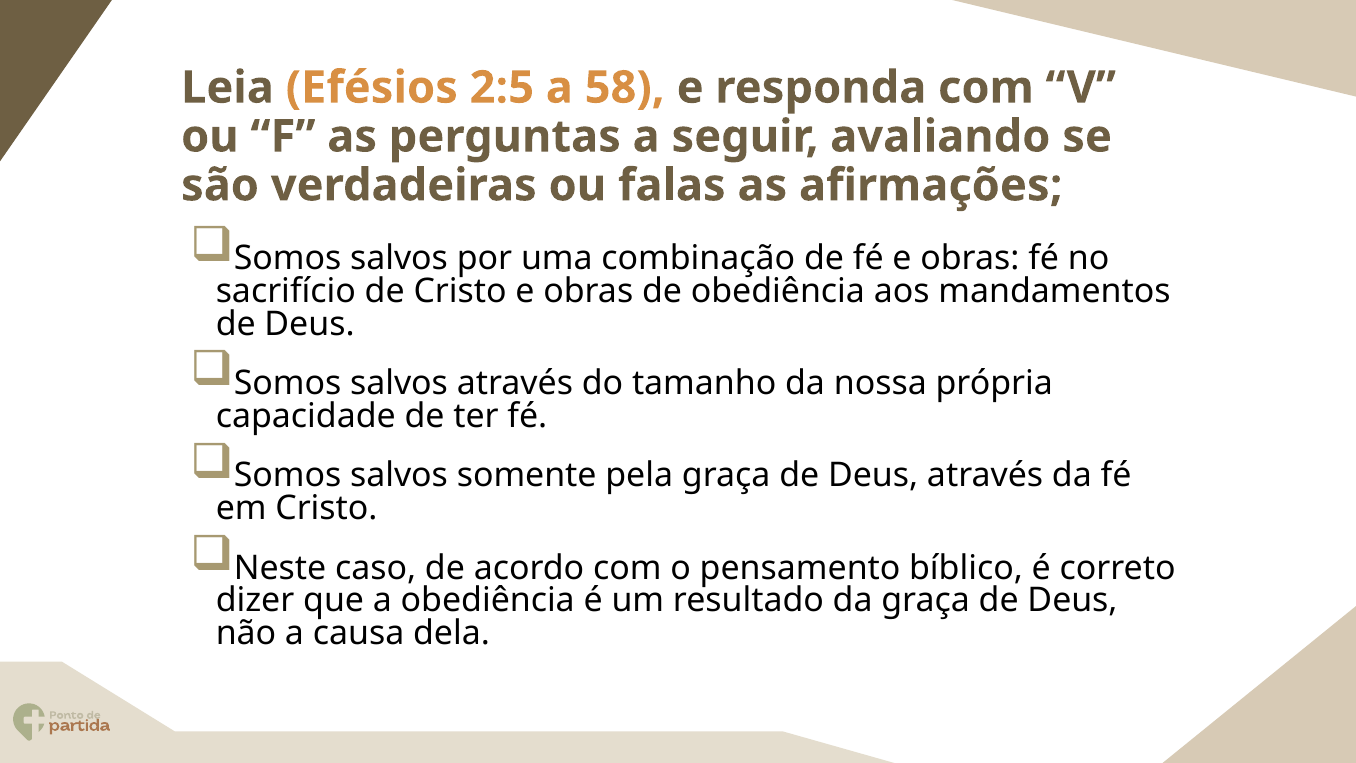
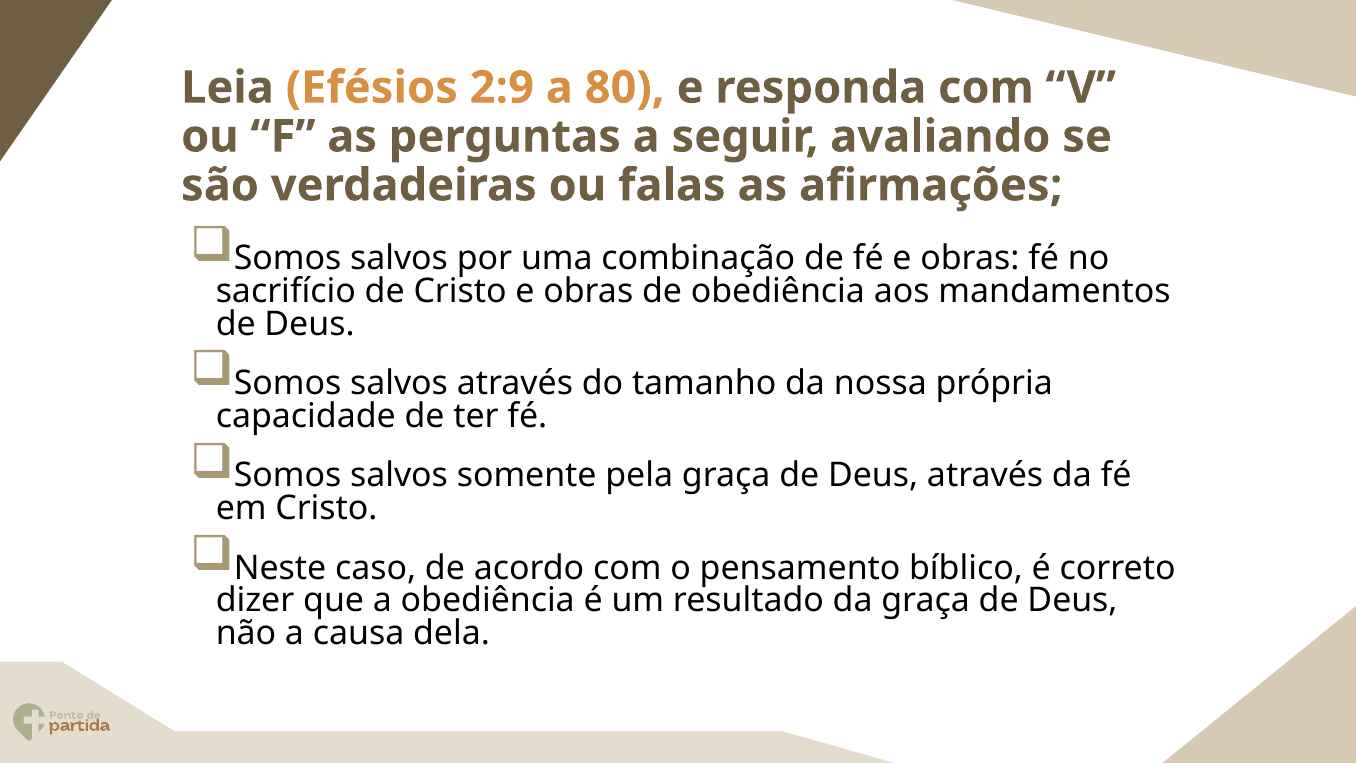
2:5: 2:5 -> 2:9
58: 58 -> 80
